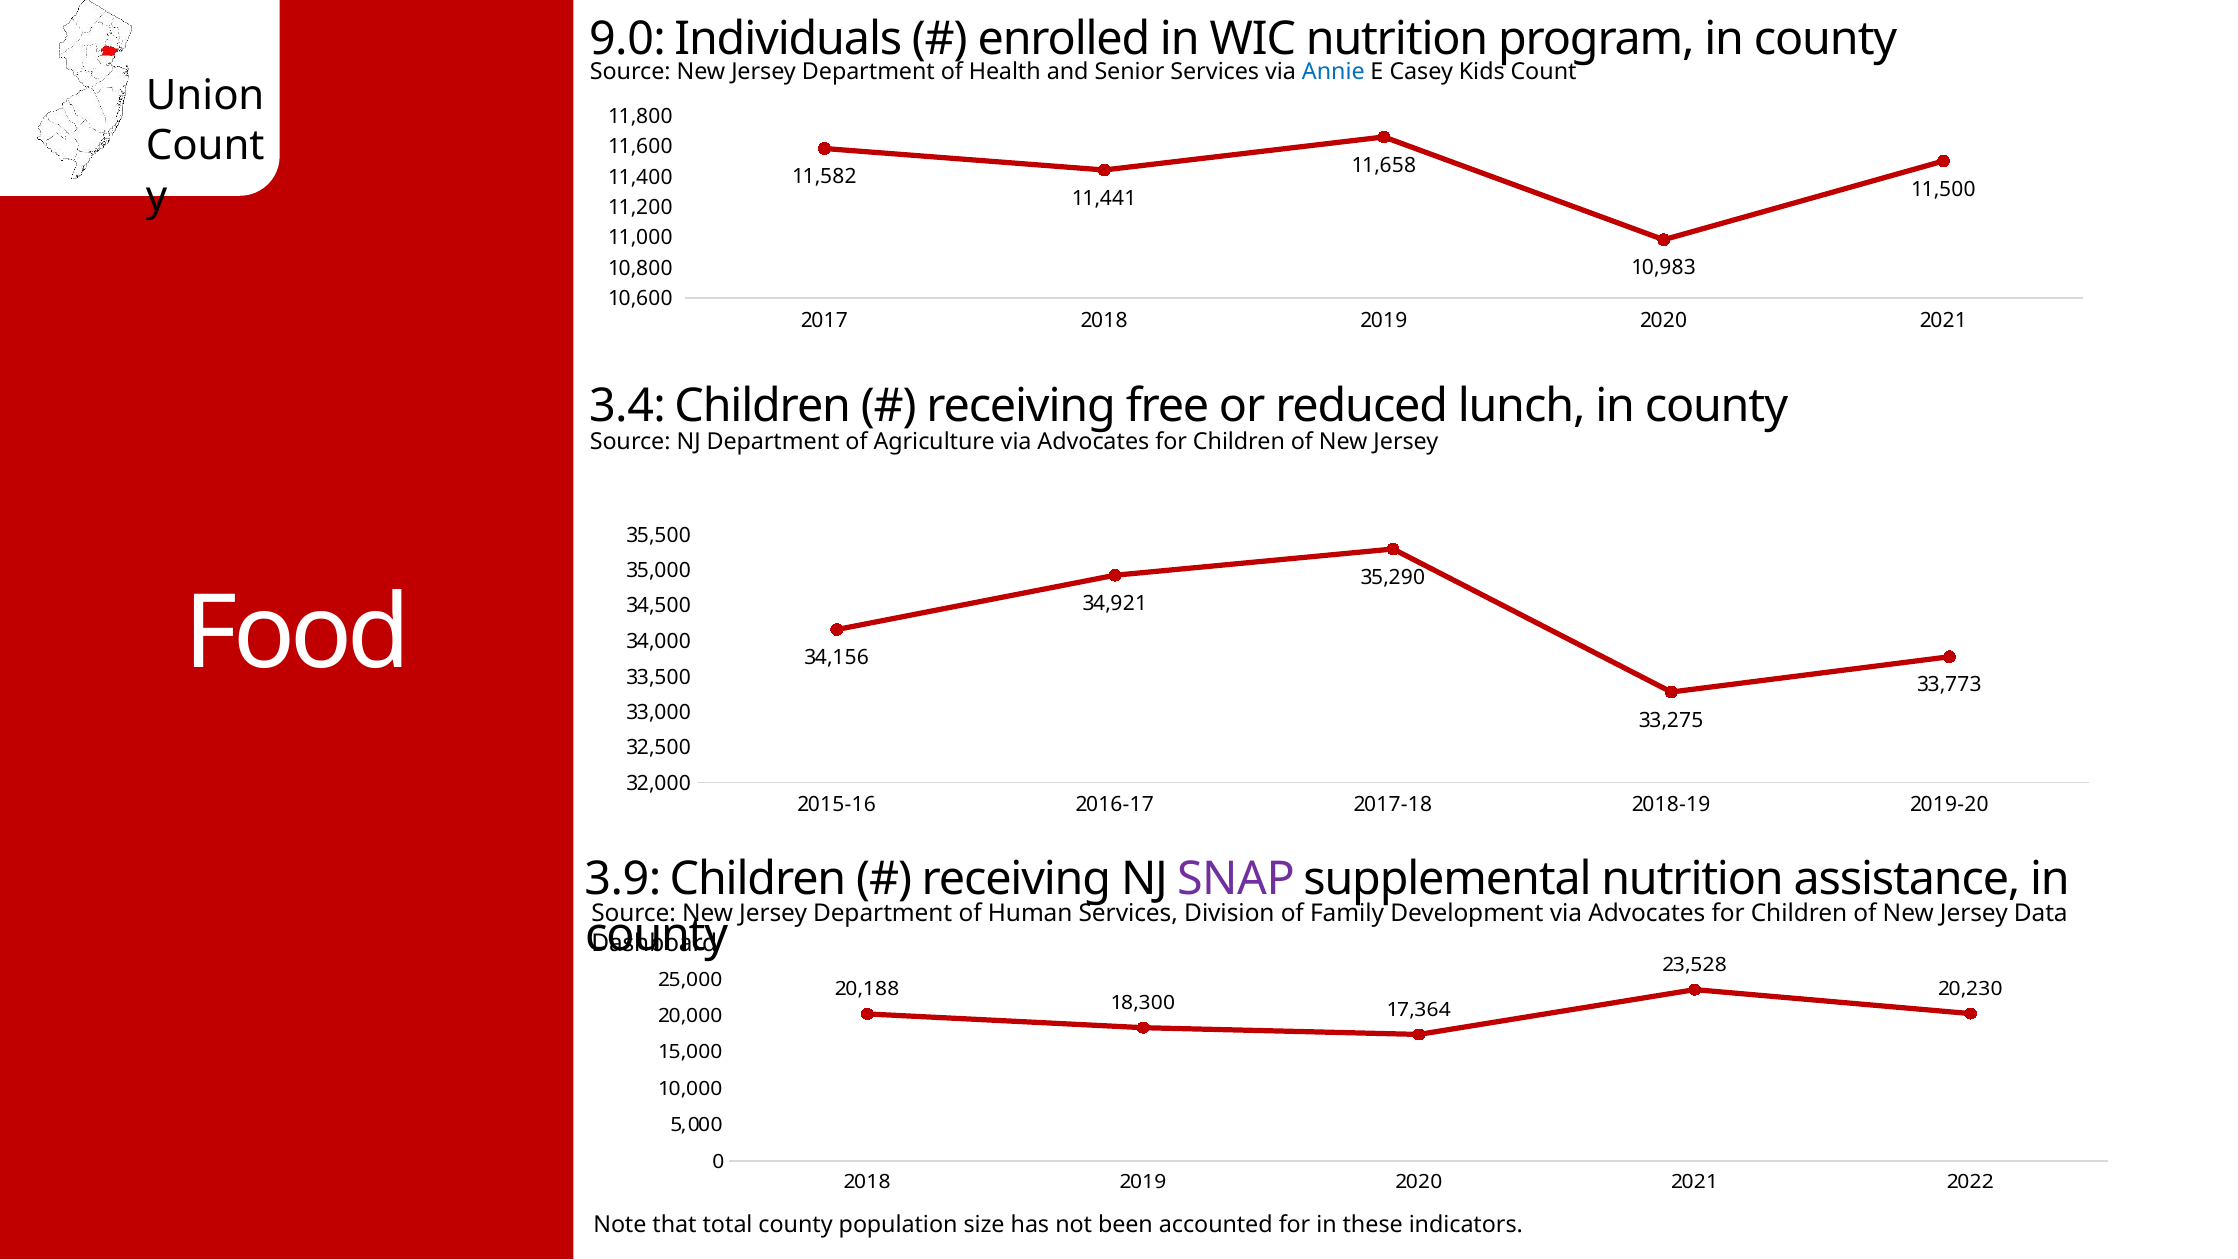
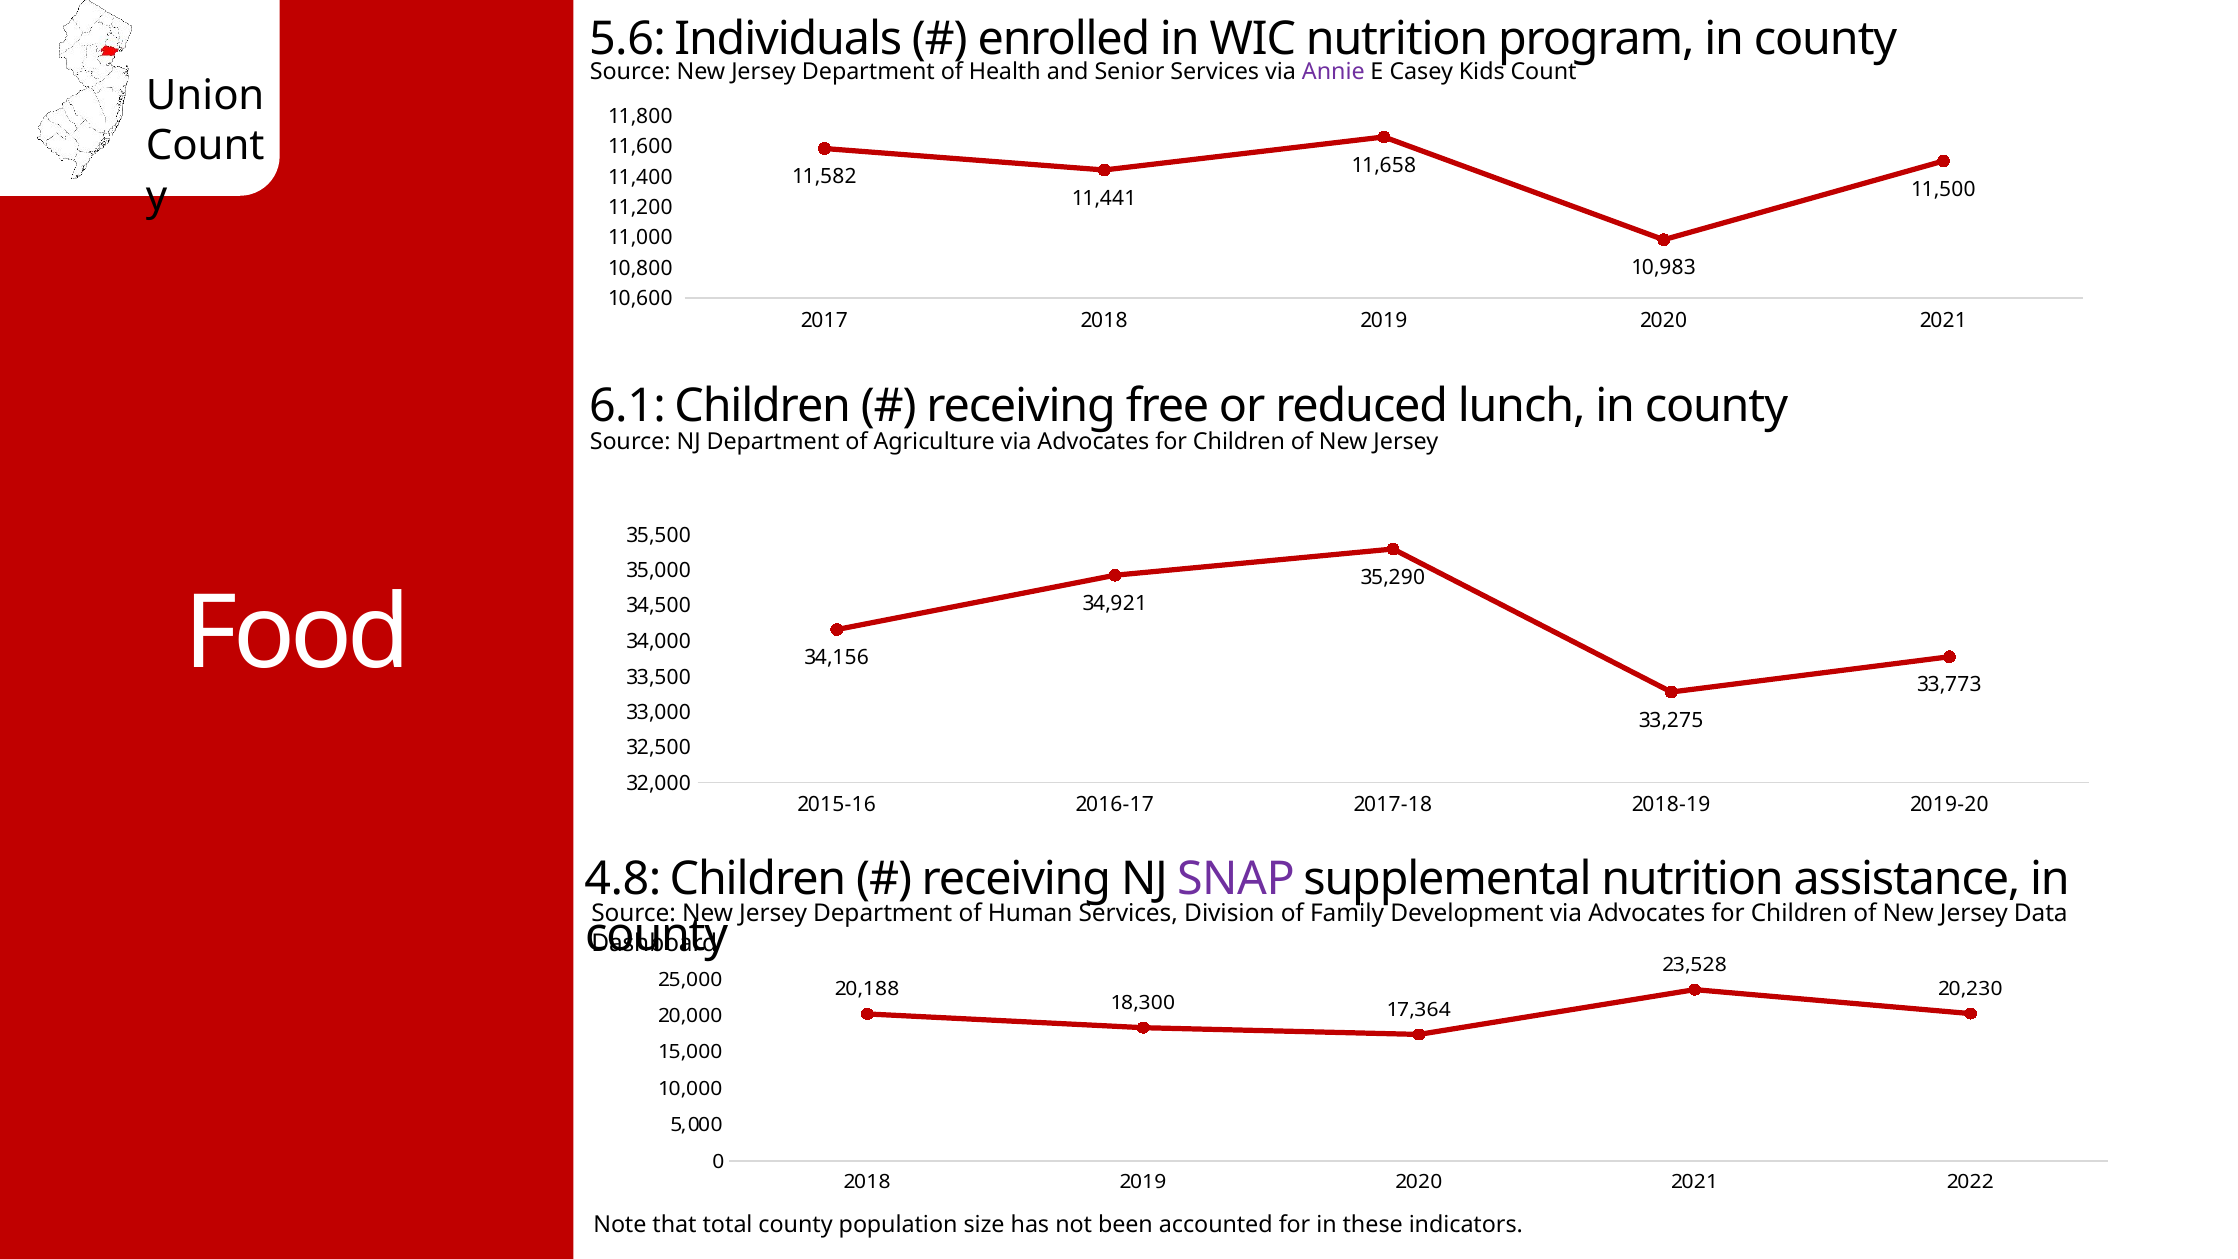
9.0: 9.0 -> 5.6
Annie colour: blue -> purple
3.4: 3.4 -> 6.1
3.9: 3.9 -> 4.8
